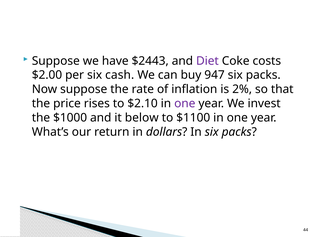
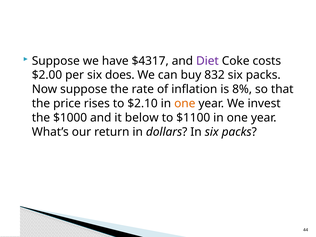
$2443: $2443 -> $4317
cash: cash -> does
947: 947 -> 832
2%: 2% -> 8%
one at (185, 104) colour: purple -> orange
